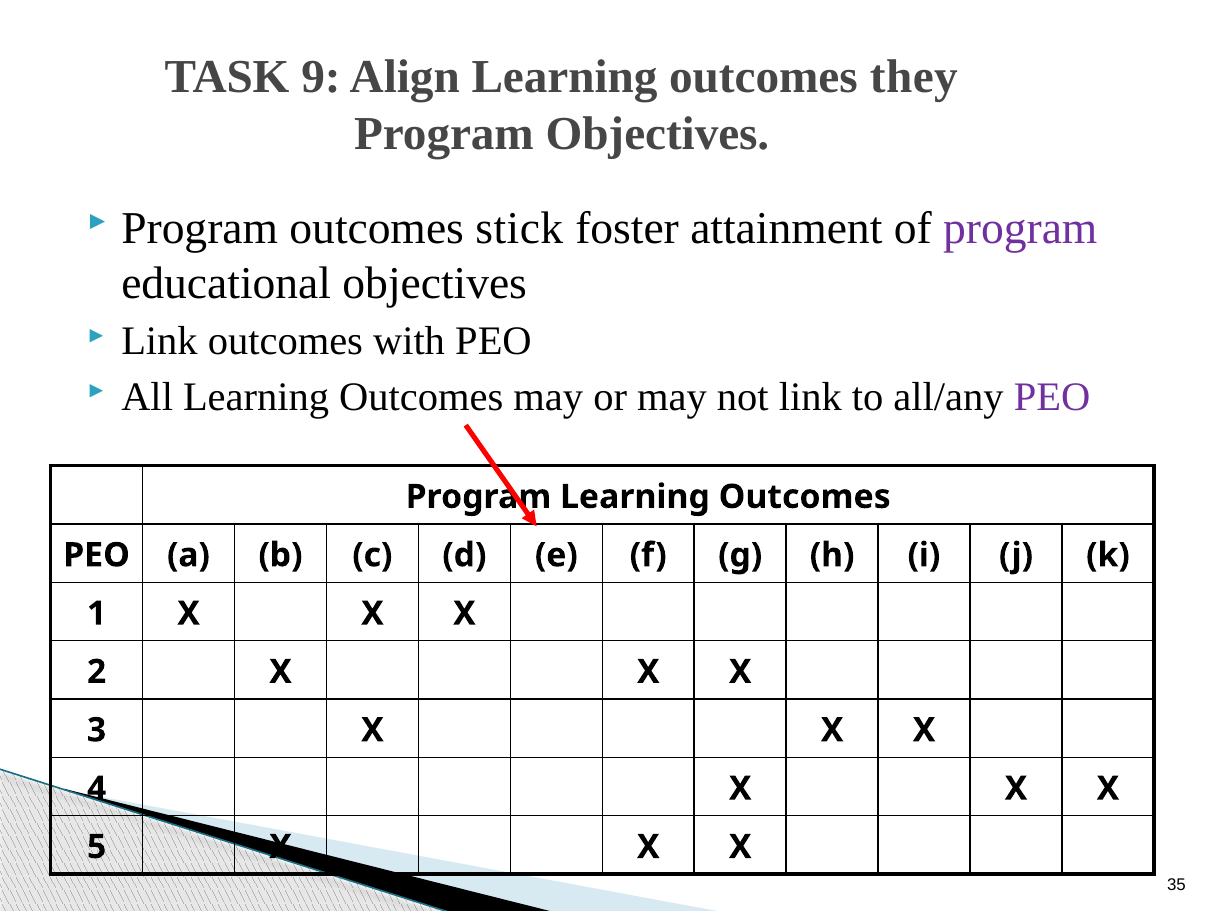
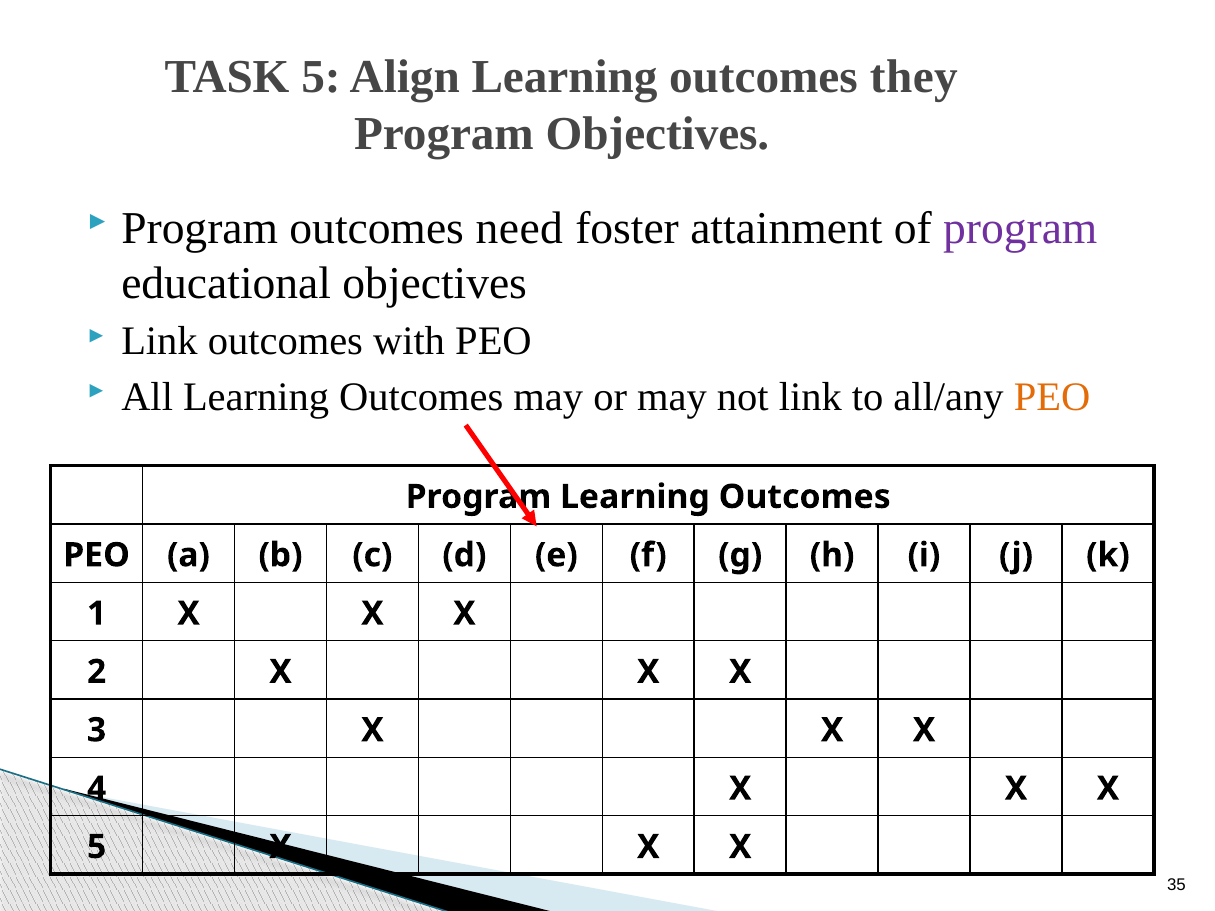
TASK 9: 9 -> 5
stick: stick -> need
PEO at (1052, 397) colour: purple -> orange
